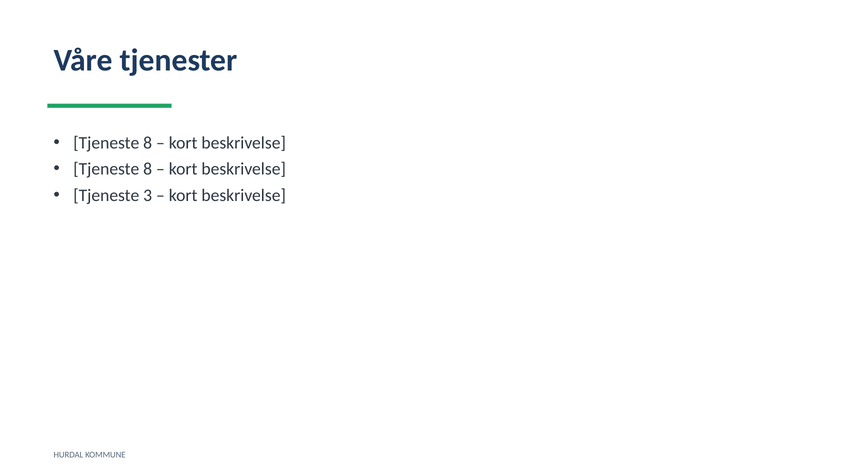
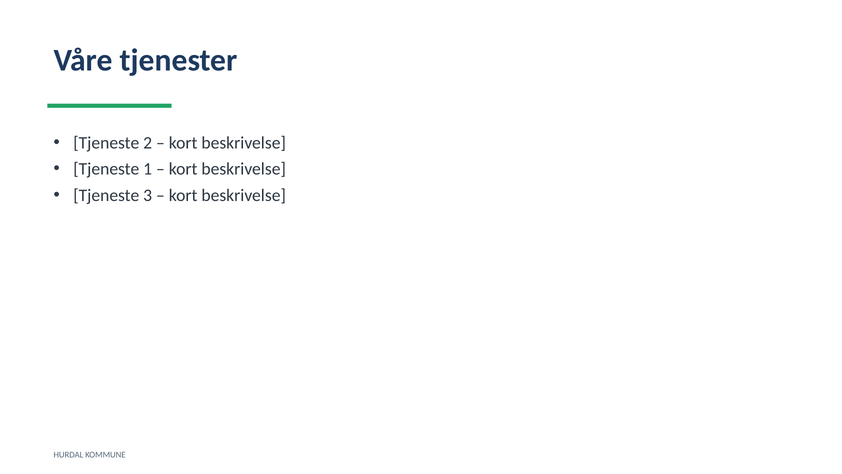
8 at (148, 143): 8 -> 2
8 at (148, 169): 8 -> 1
